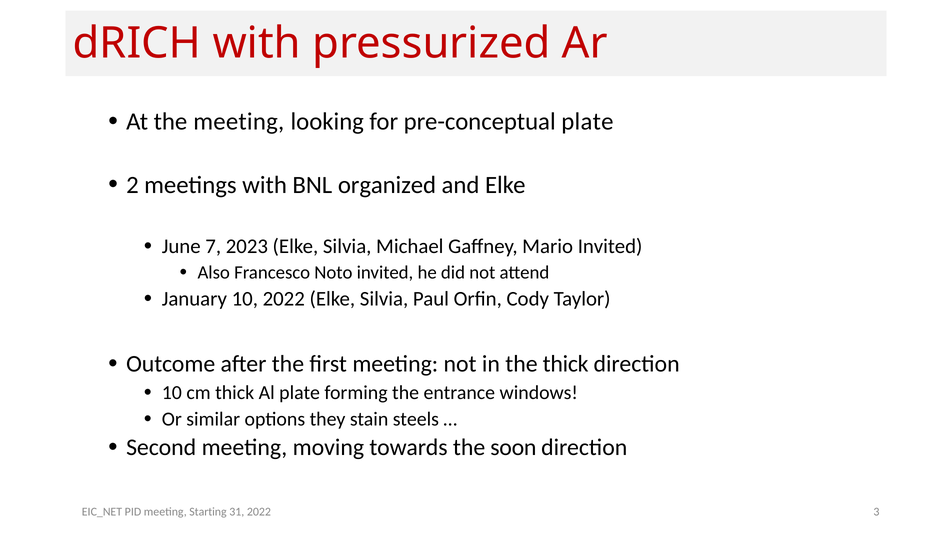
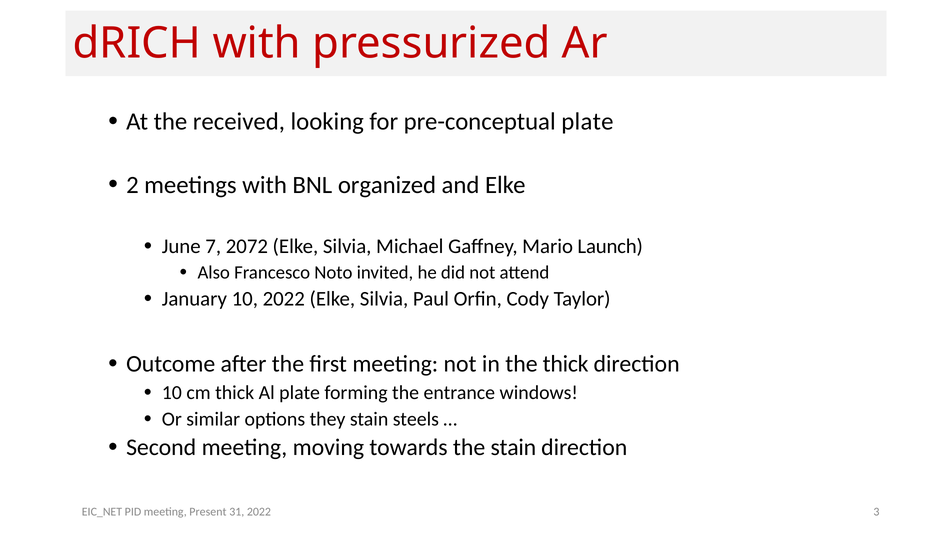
the meeting: meeting -> received
2023: 2023 -> 2072
Mario Invited: Invited -> Launch
the soon: soon -> stain
Starting: Starting -> Present
